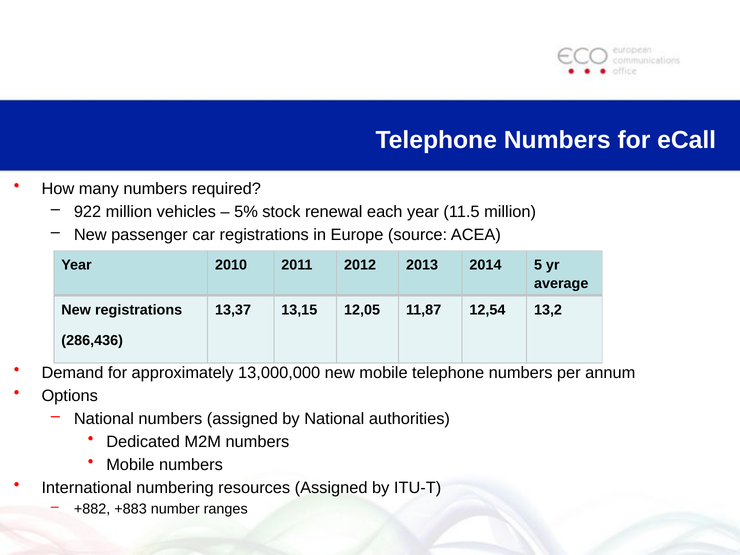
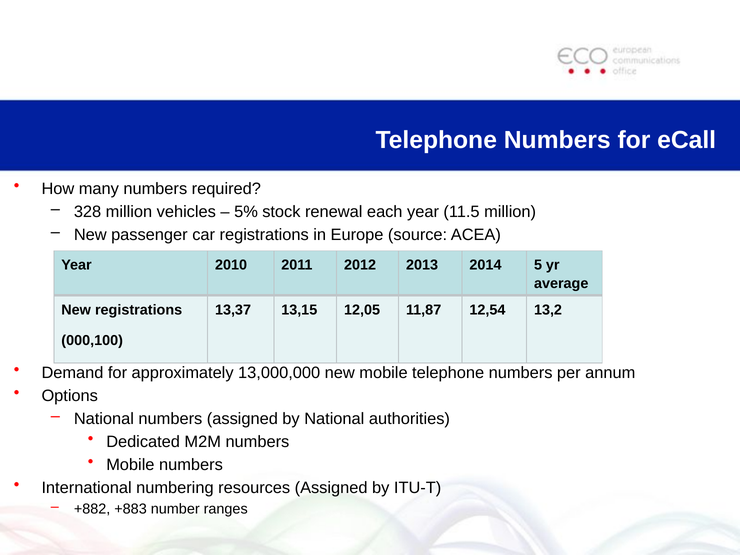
922: 922 -> 328
286,436: 286,436 -> 000,100
